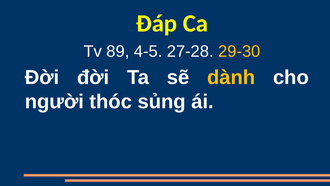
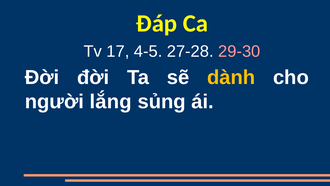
89: 89 -> 17
29-30 colour: yellow -> pink
thóc: thóc -> lắng
